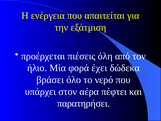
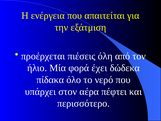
βράσει: βράσει -> πίδακα
παρατηρήσει: παρατηρήσει -> περισσότερο
